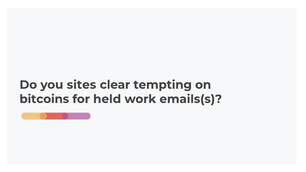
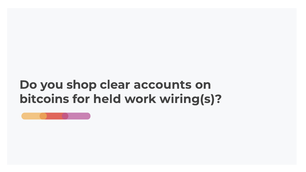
sites: sites -> shop
tempting: tempting -> accounts
emails(s: emails(s -> wiring(s
